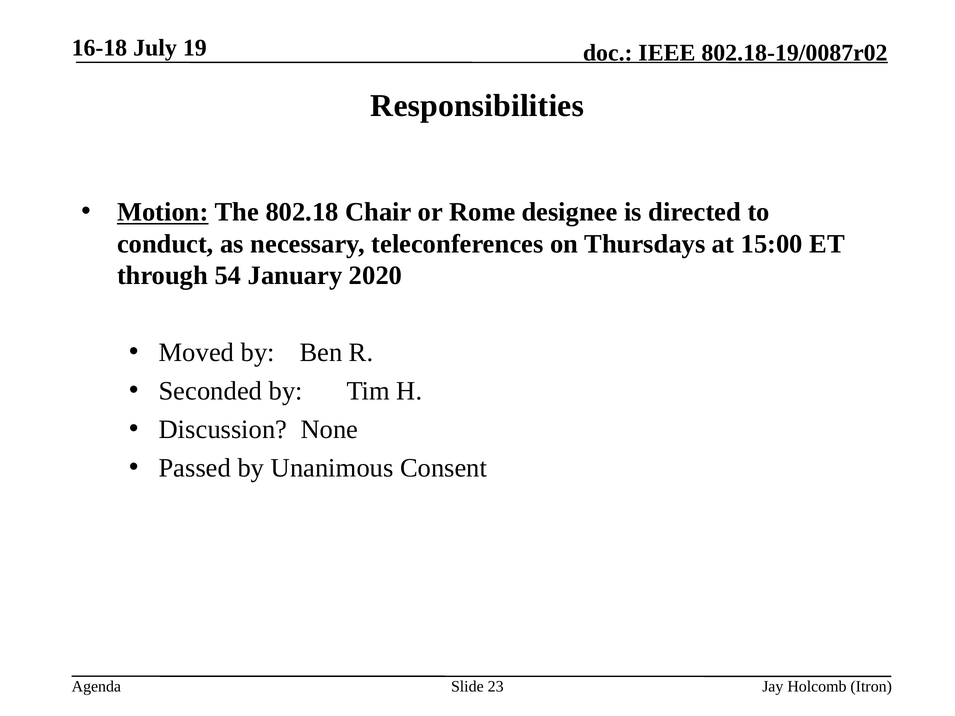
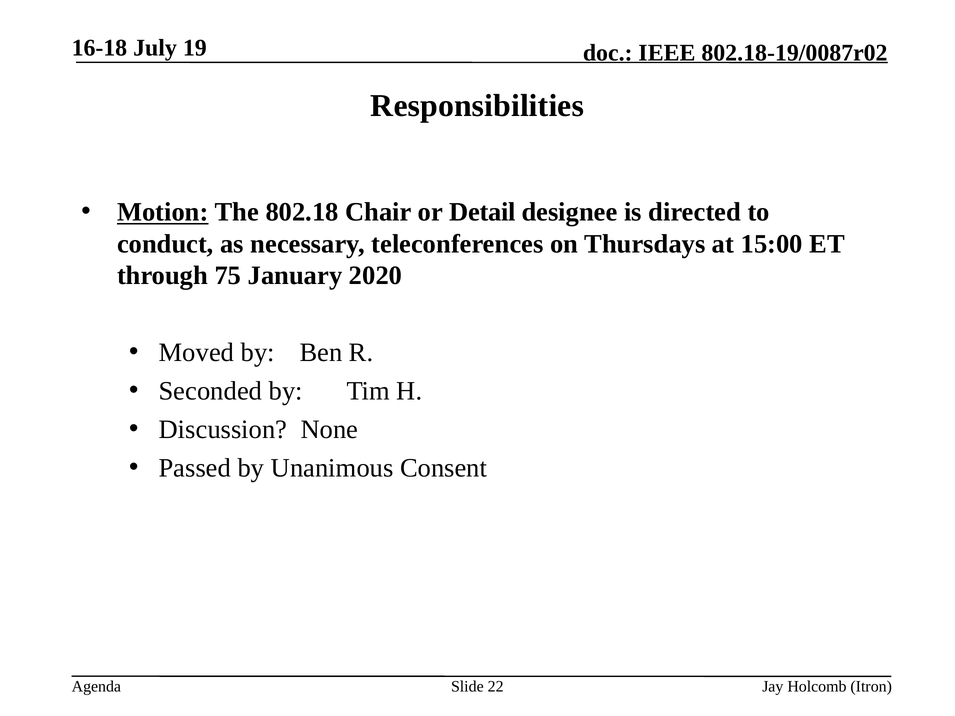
Rome: Rome -> Detail
54: 54 -> 75
23: 23 -> 22
